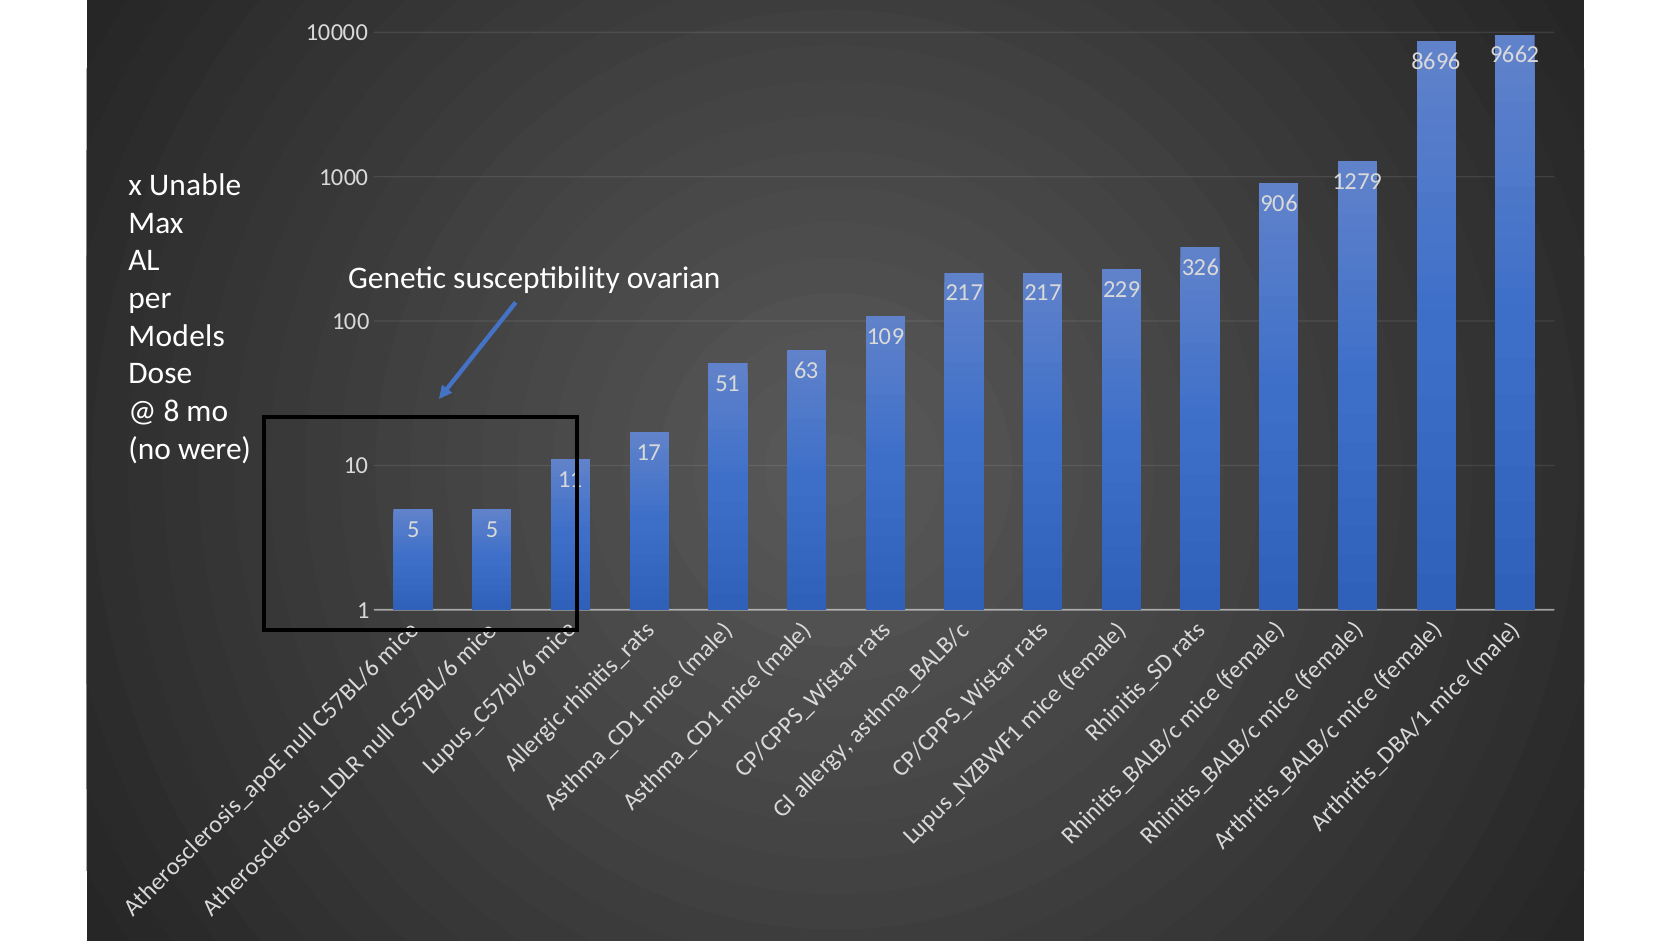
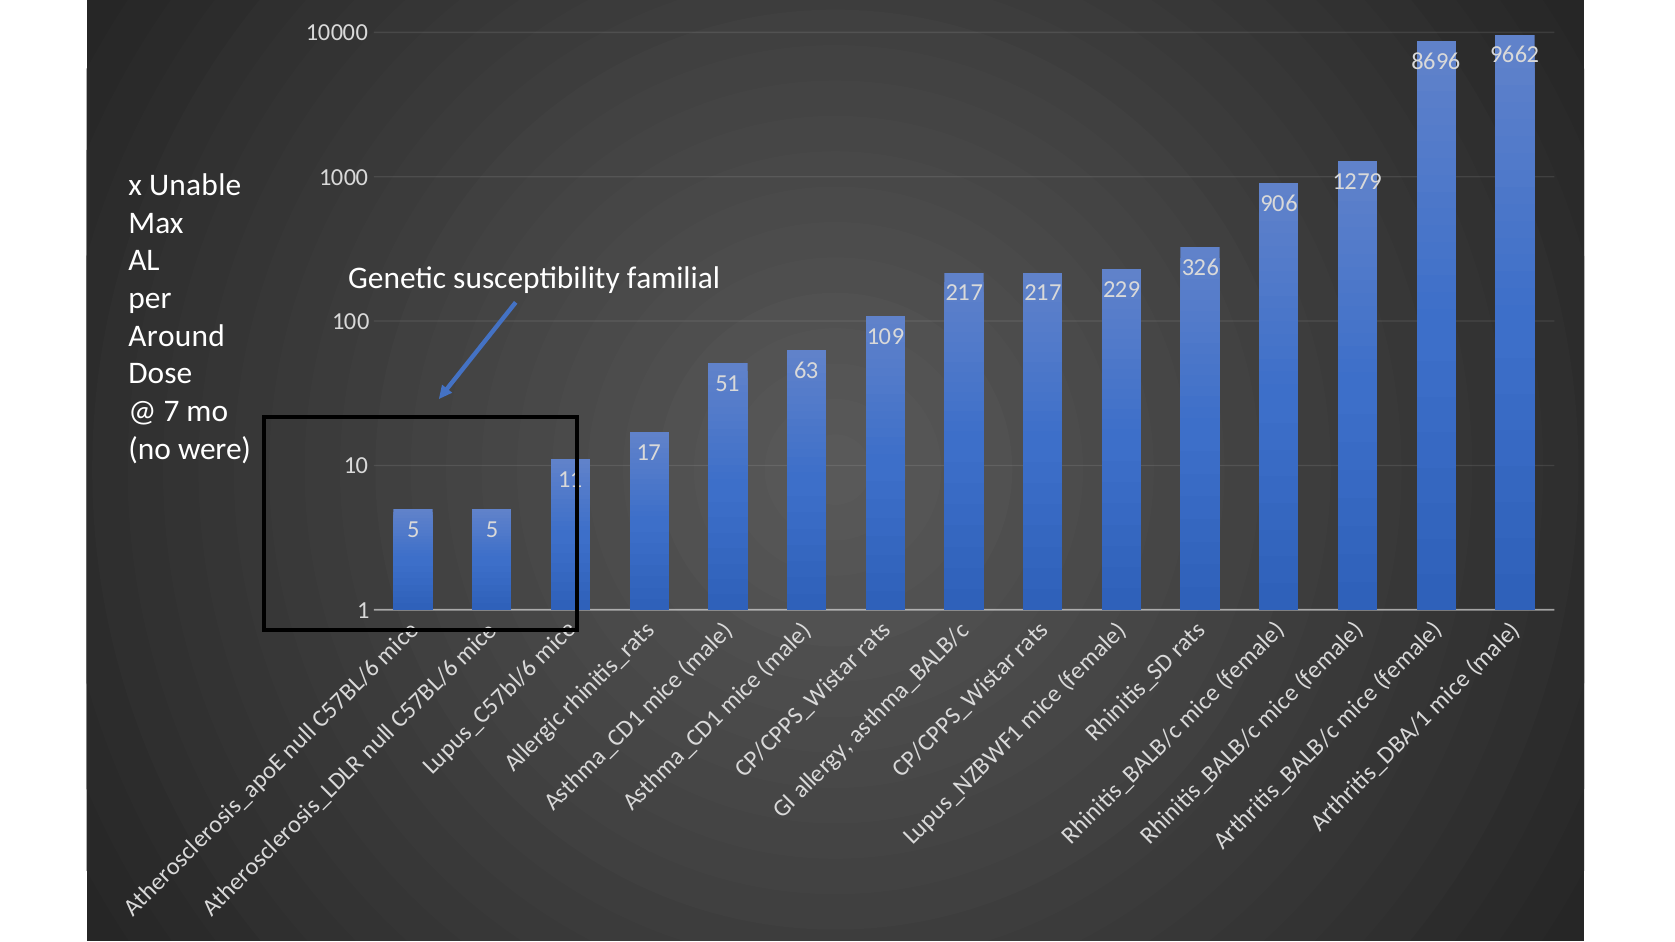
ovarian: ovarian -> familial
Models: Models -> Around
8 at (172, 411): 8 -> 7
